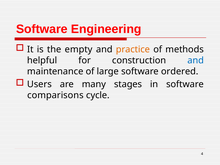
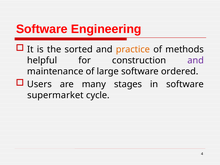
empty: empty -> sorted
and at (196, 60) colour: blue -> purple
comparisons: comparisons -> supermarket
